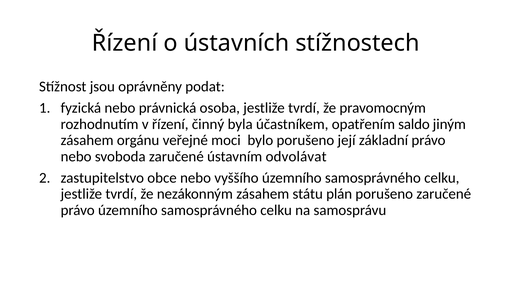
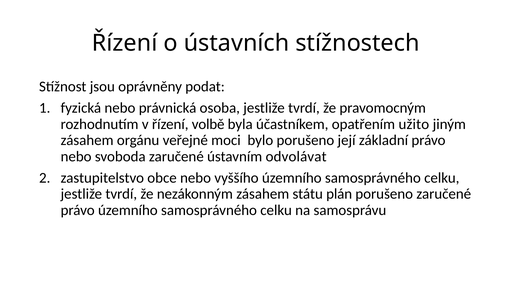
činný: činný -> volbě
saldo: saldo -> užito
